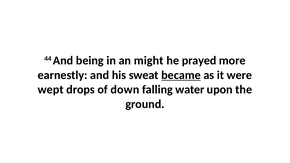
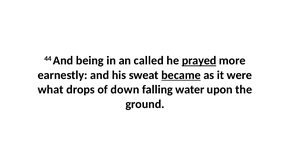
might: might -> called
prayed underline: none -> present
wept: wept -> what
